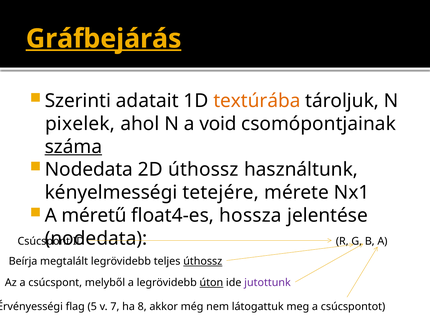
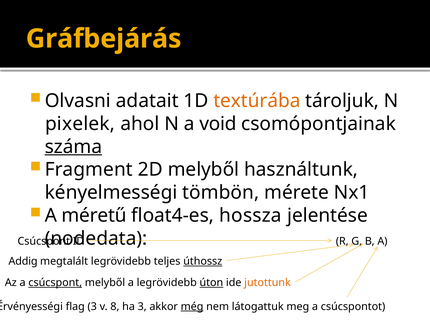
Gráfbejárás underline: present -> none
Szerinti: Szerinti -> Olvasni
Nodedata at (89, 169): Nodedata -> Fragment
2D úthossz: úthossz -> melyből
tetejére: tetejére -> tömbön
Beírja: Beírja -> Addig
csúcspont at (55, 282) underline: none -> present
jutottunk colour: purple -> orange
flag 5: 5 -> 3
7: 7 -> 8
ha 8: 8 -> 3
még underline: none -> present
